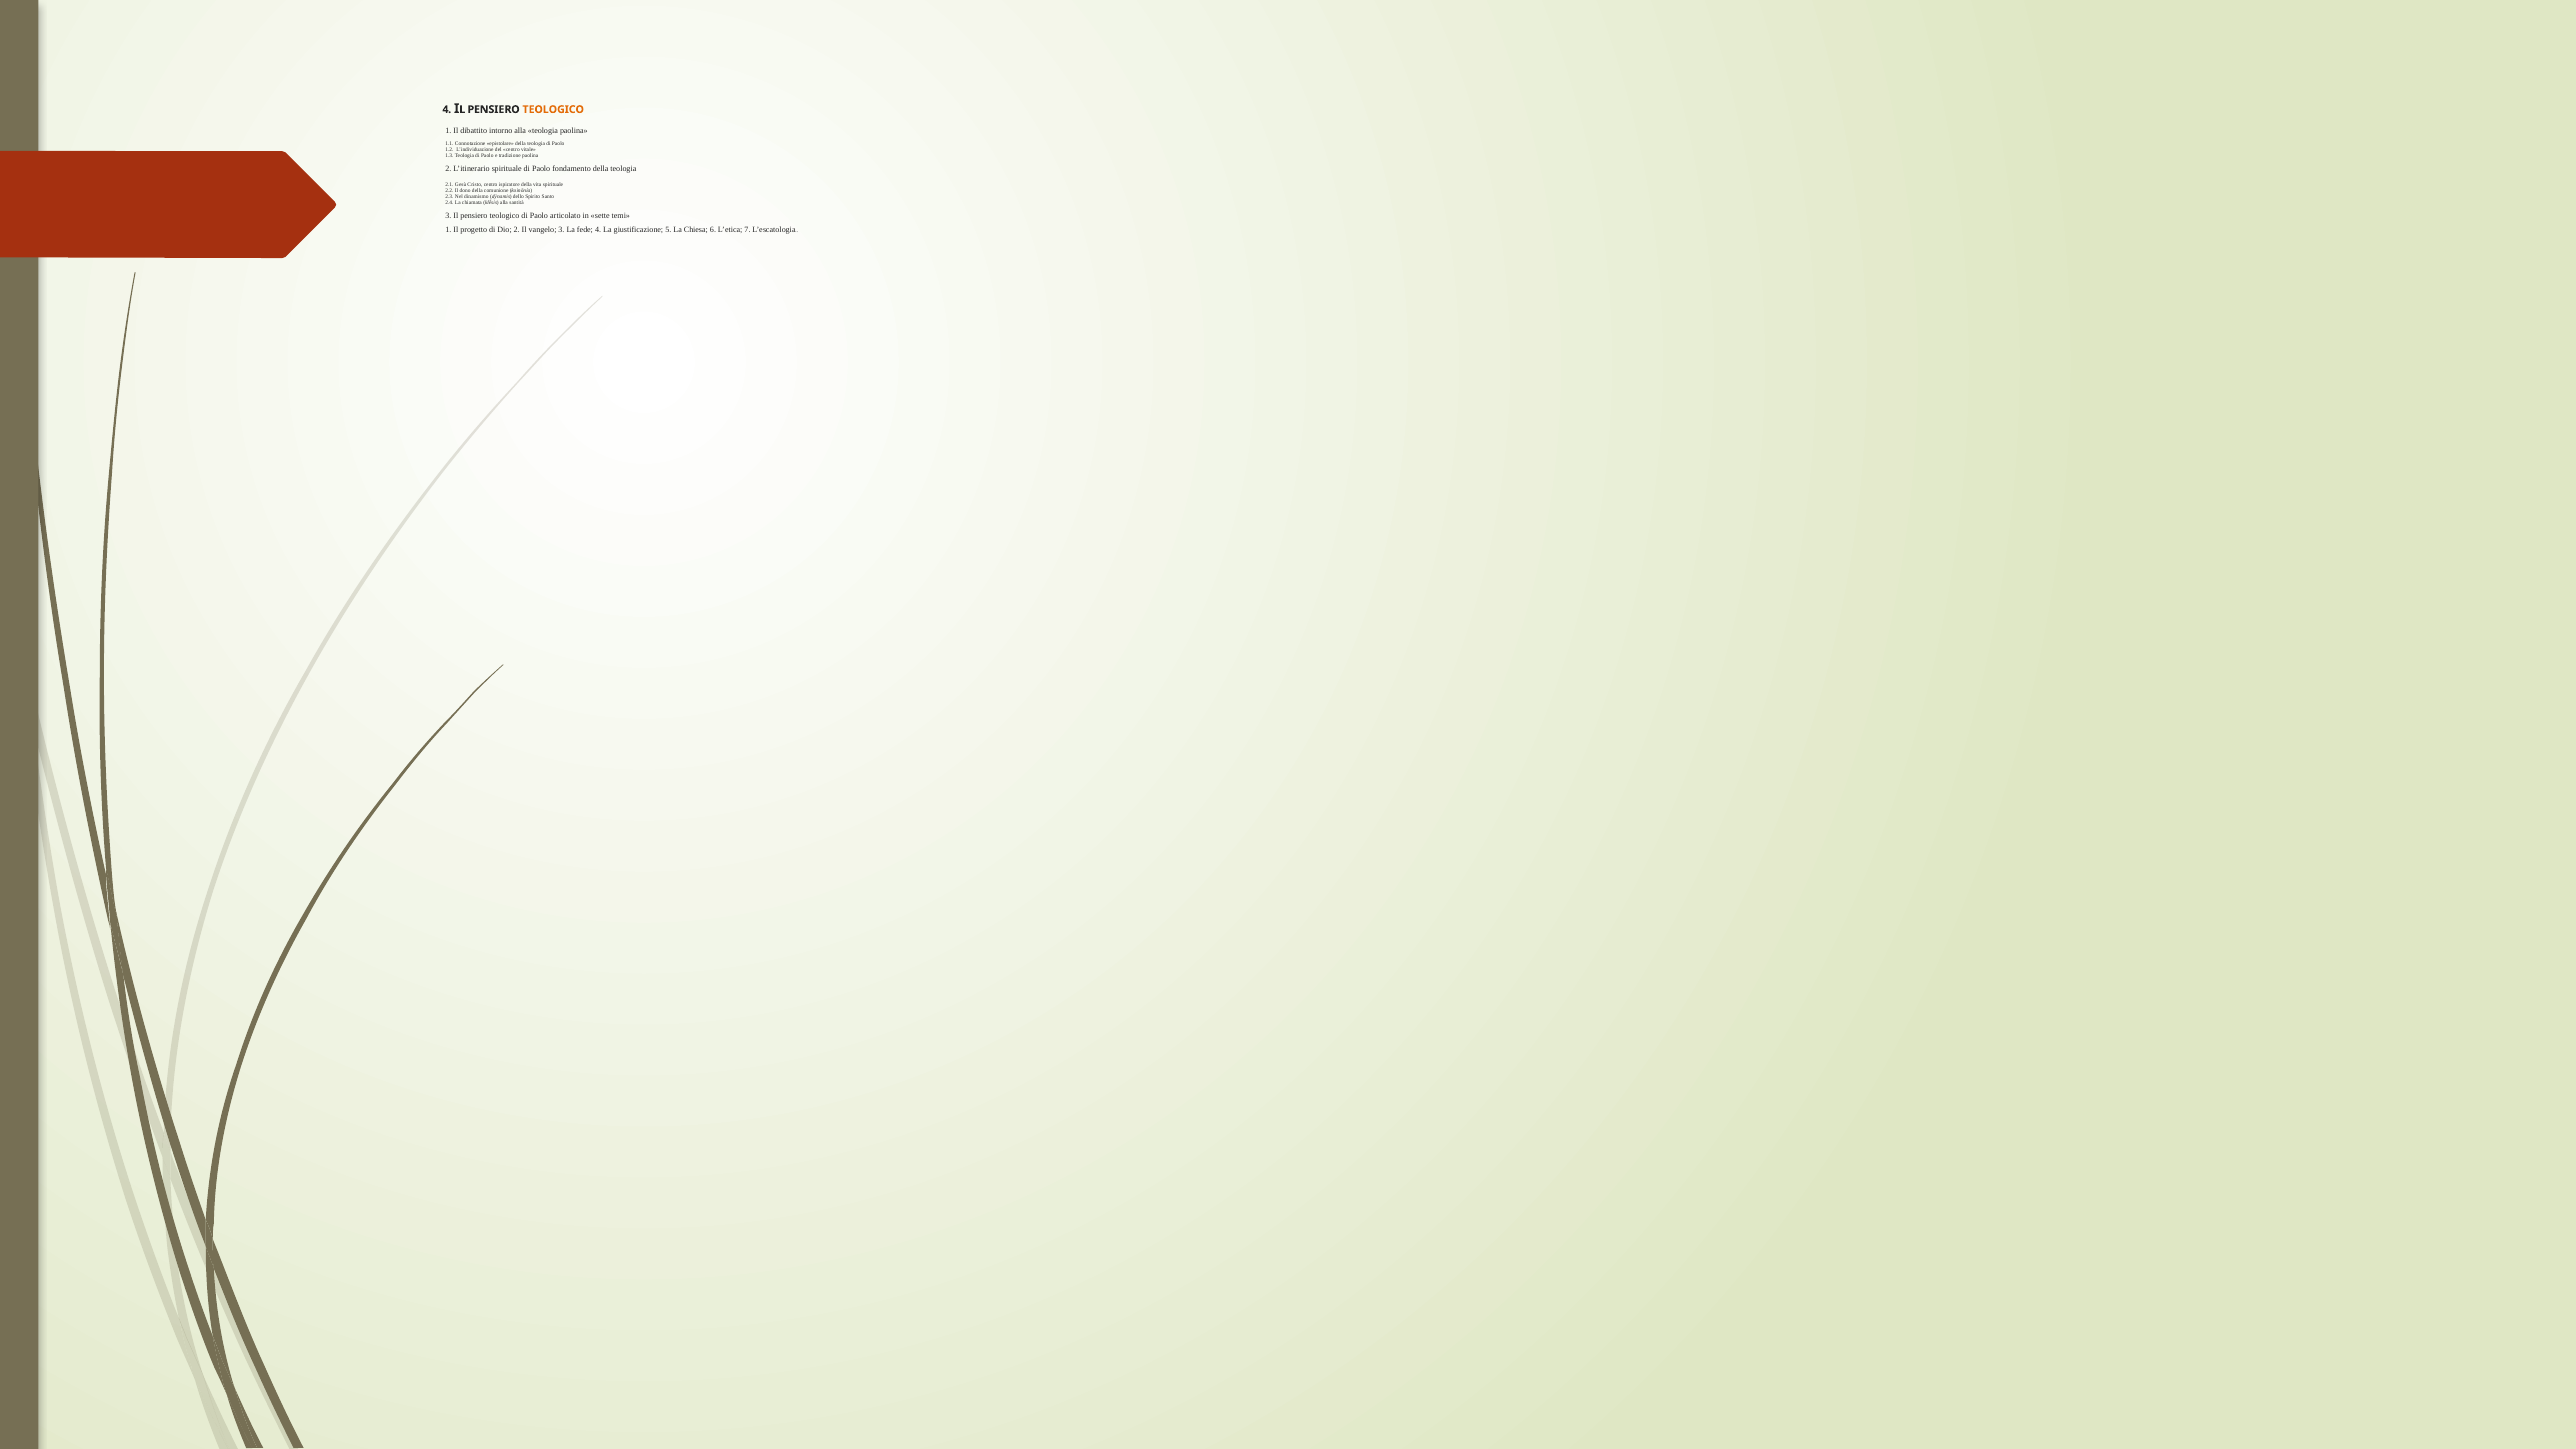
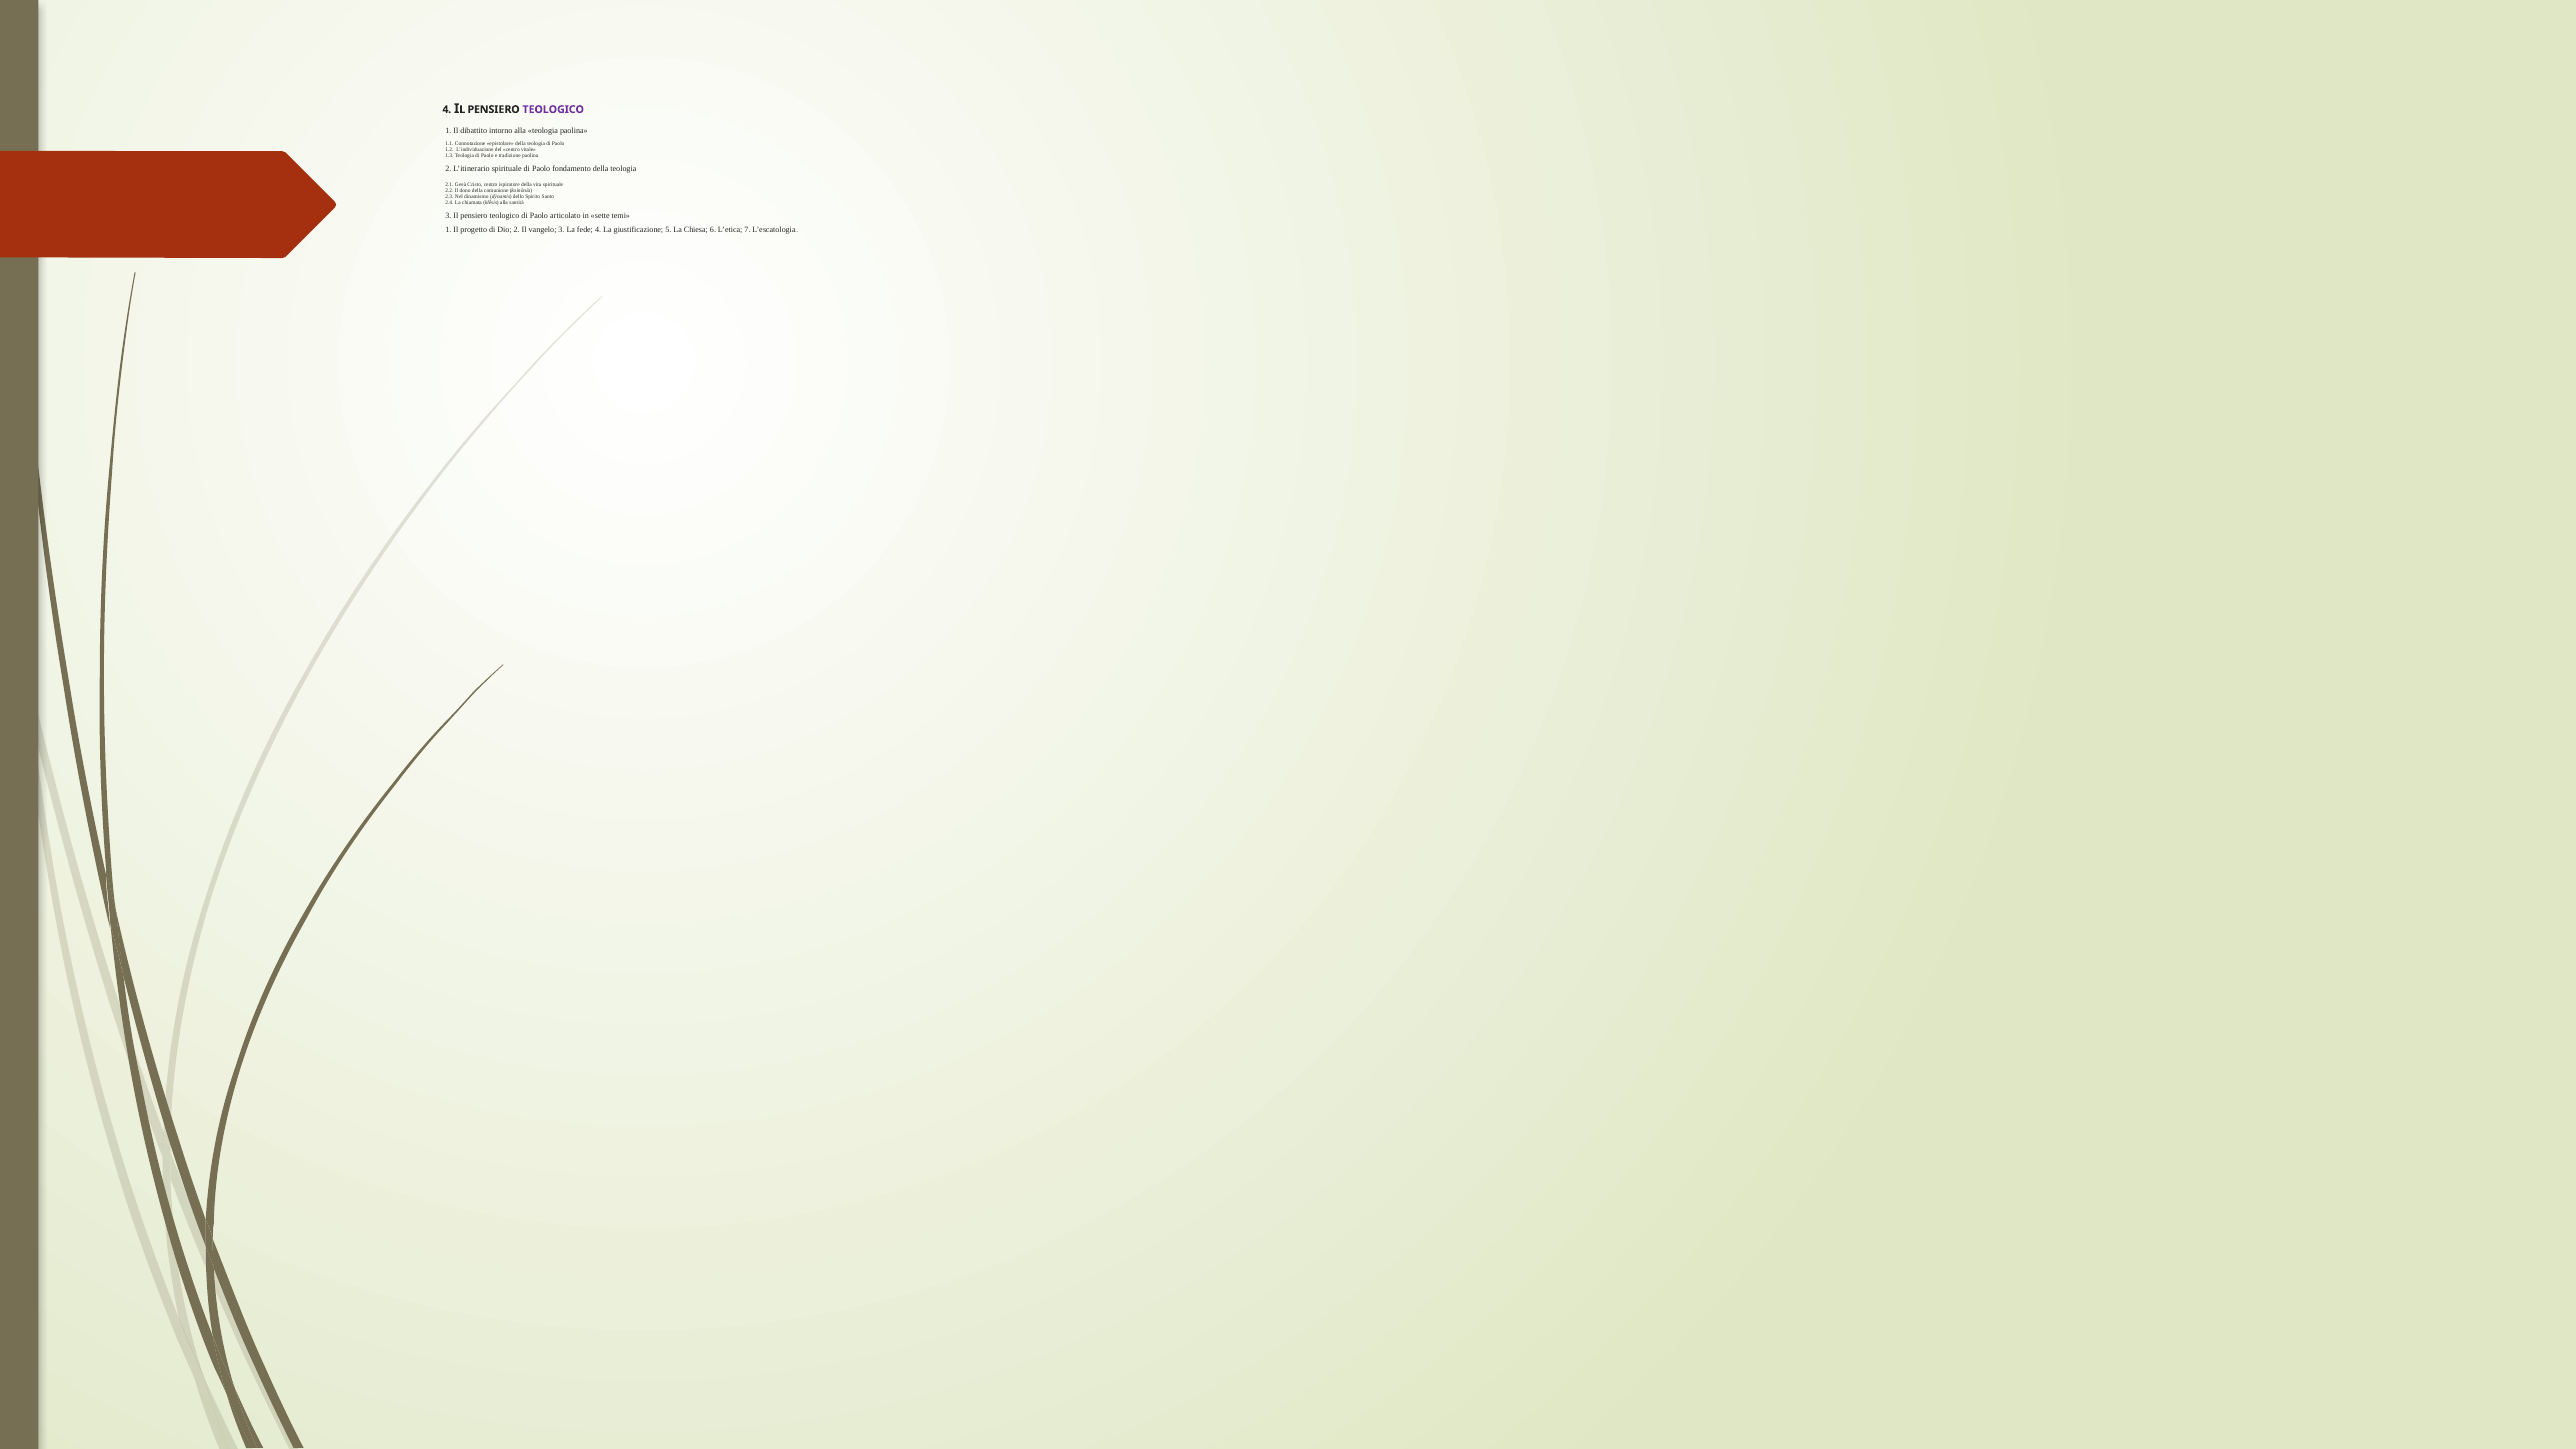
TEOLOGICO at (553, 109) colour: orange -> purple
